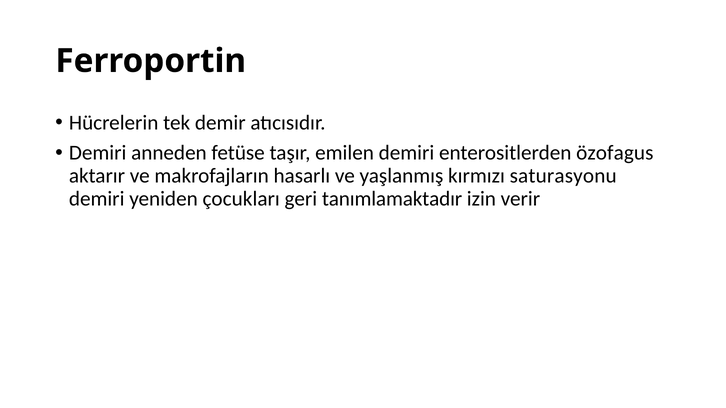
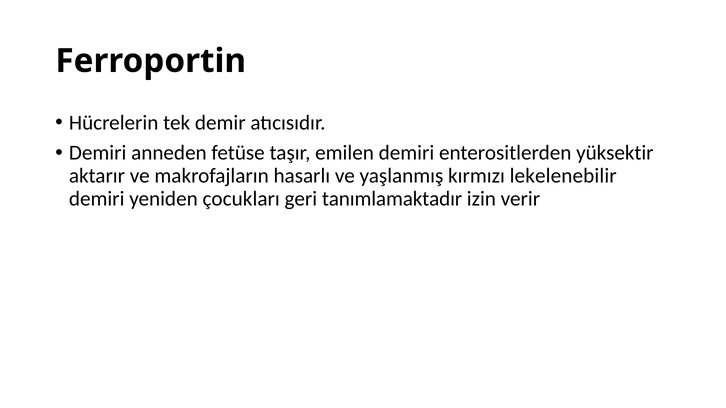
özofagus: özofagus -> yüksektir
saturasyonu: saturasyonu -> lekelenebilir
